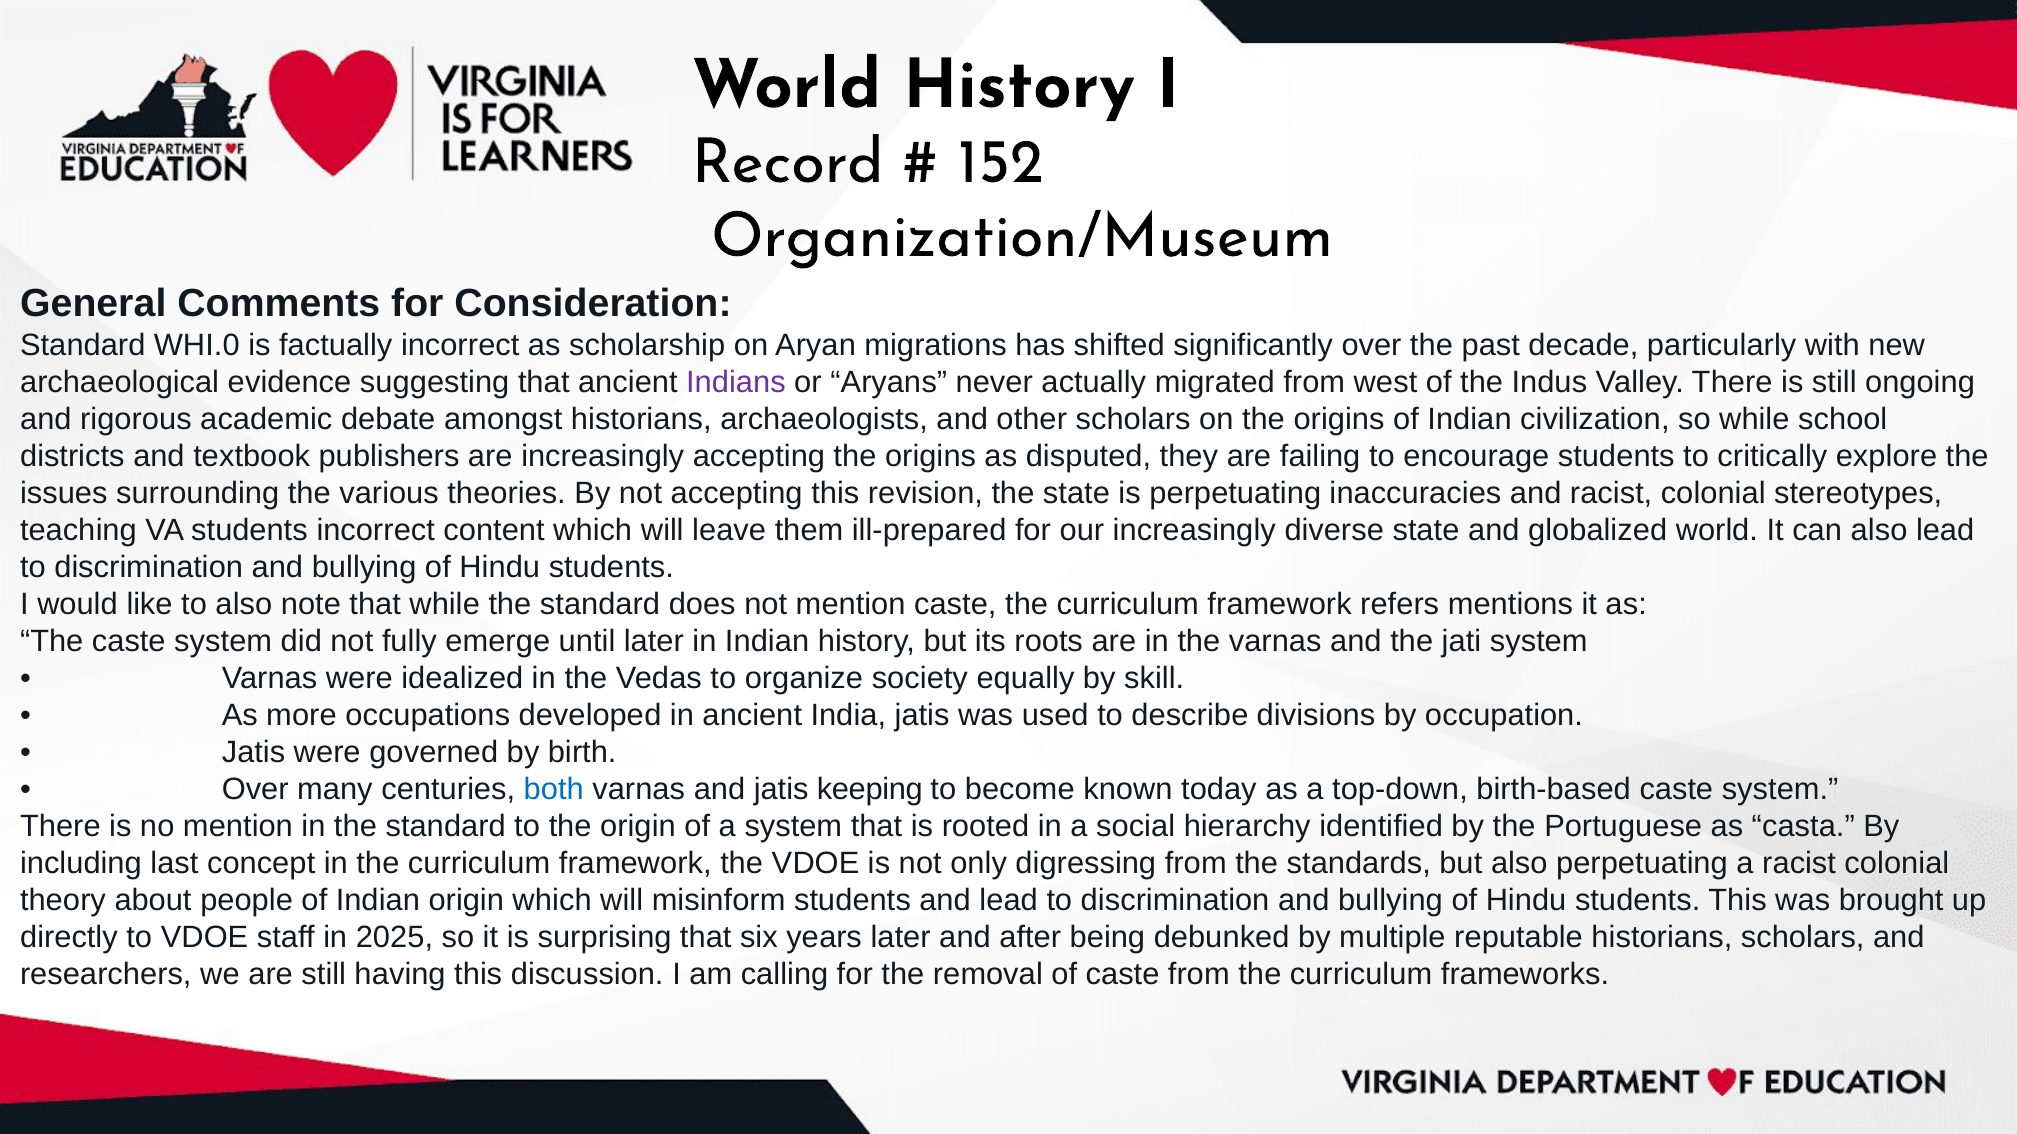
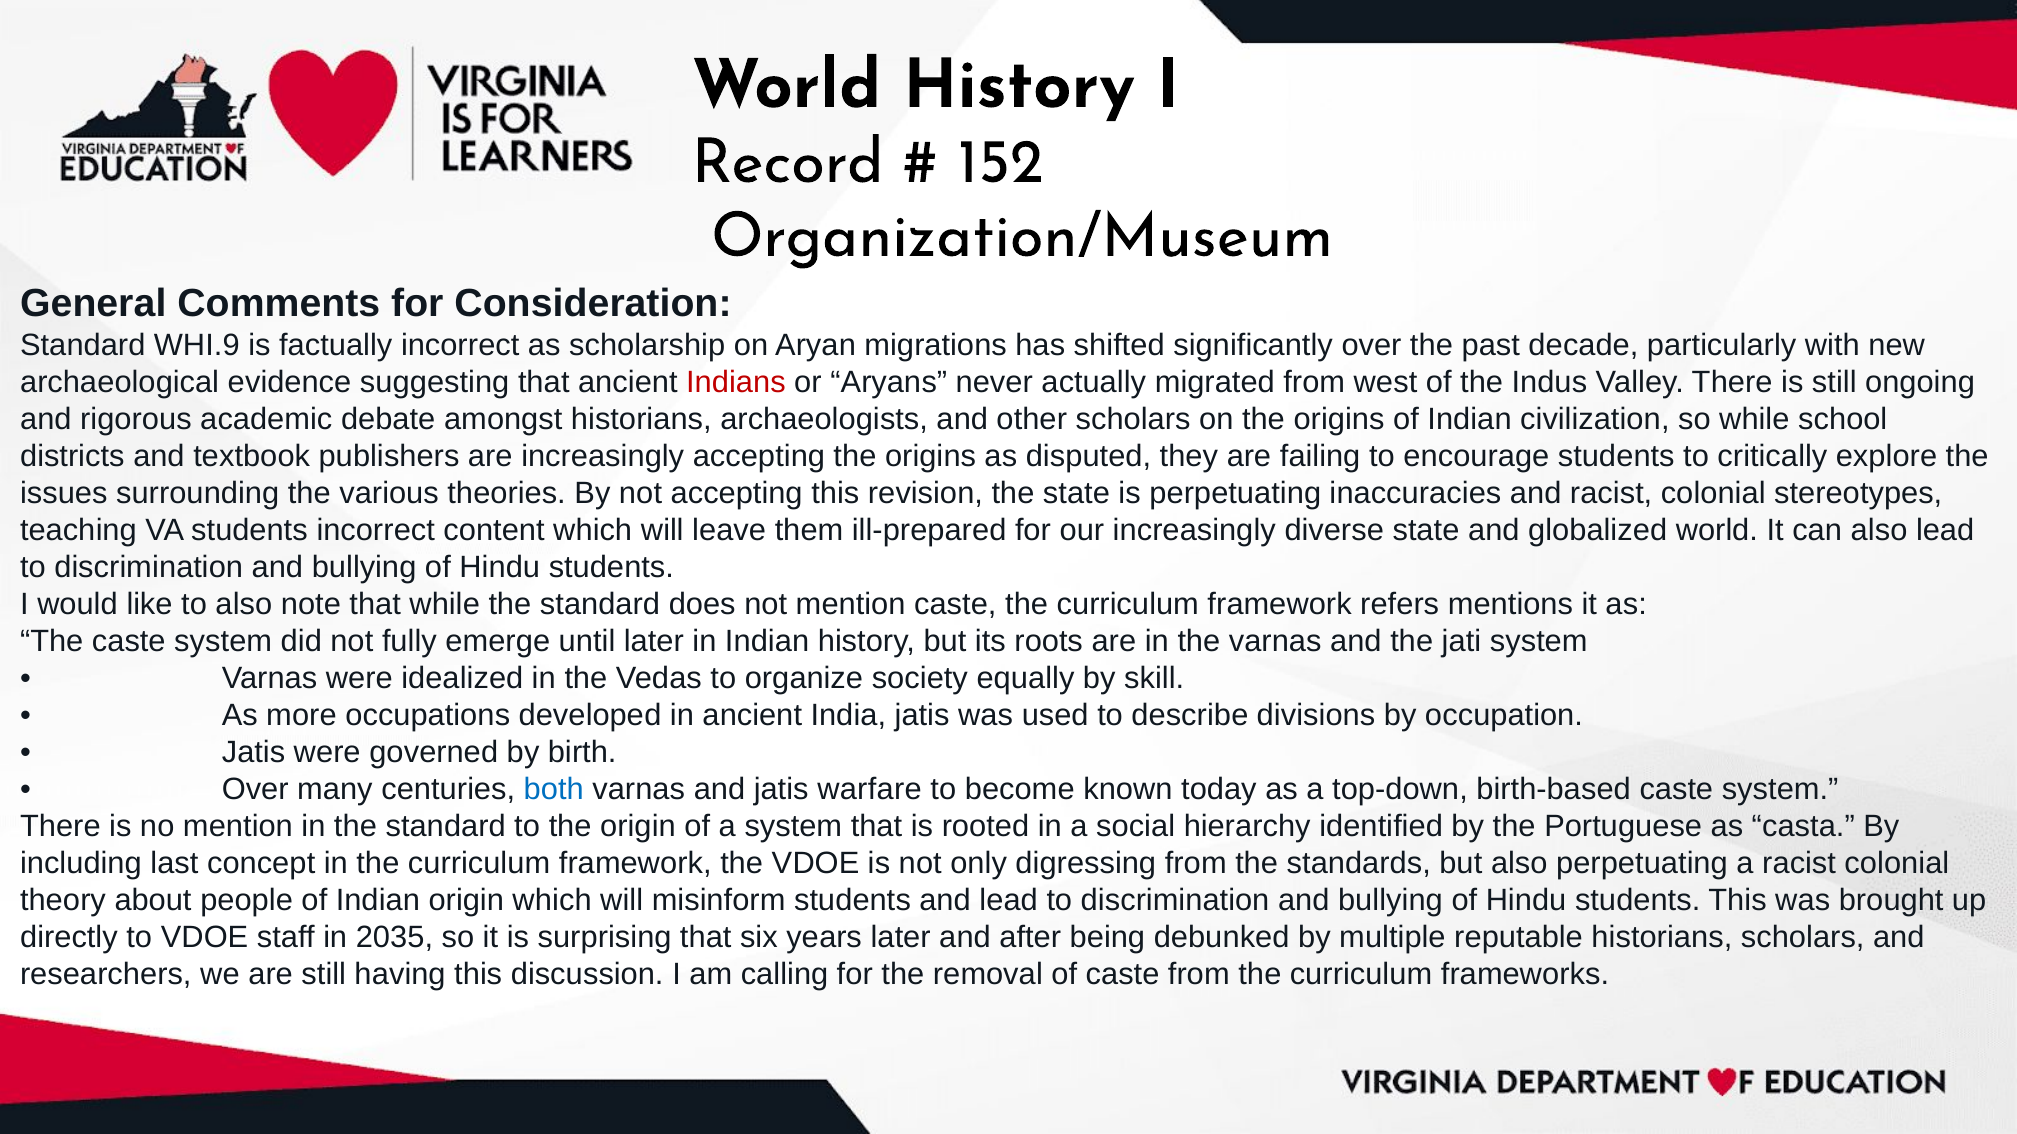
WHI.0: WHI.0 -> WHI.9
Indians colour: purple -> red
keeping: keeping -> warfare
2025: 2025 -> 2035
